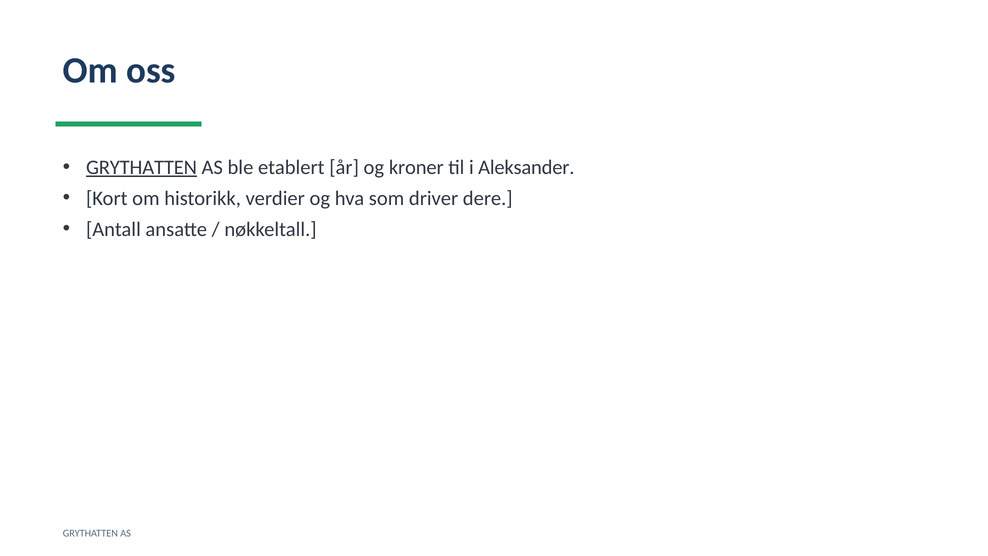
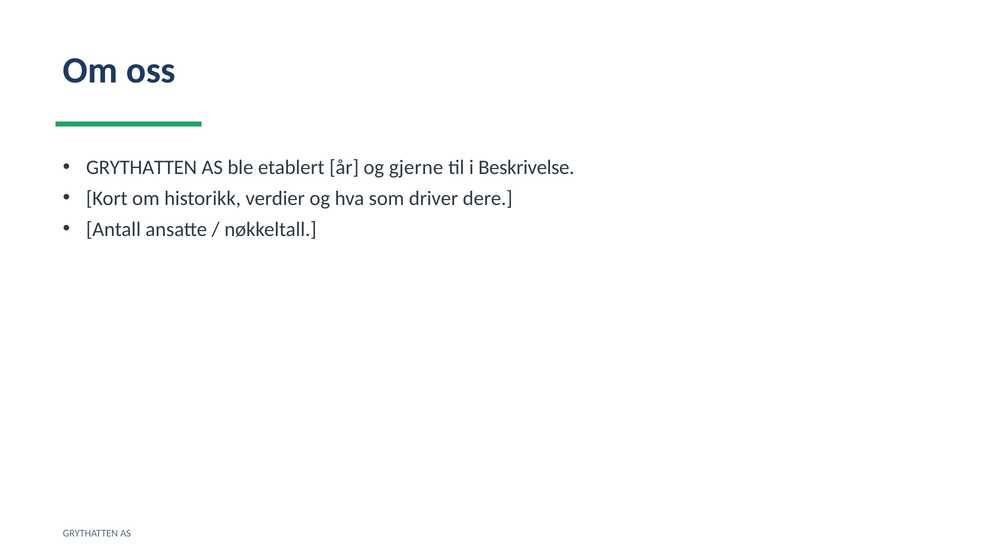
GRYTHATTEN at (142, 167) underline: present -> none
kroner: kroner -> gjerne
Aleksander: Aleksander -> Beskrivelse
